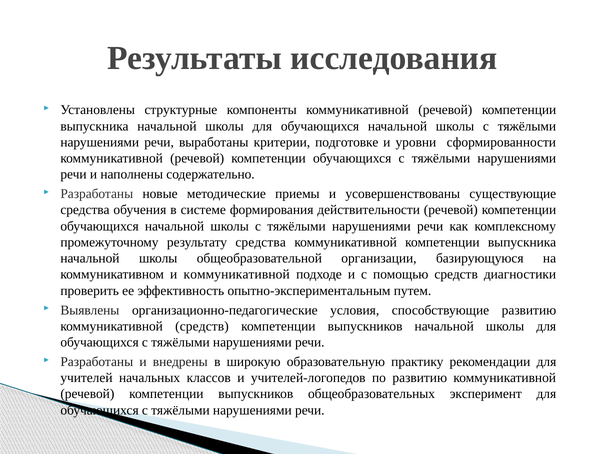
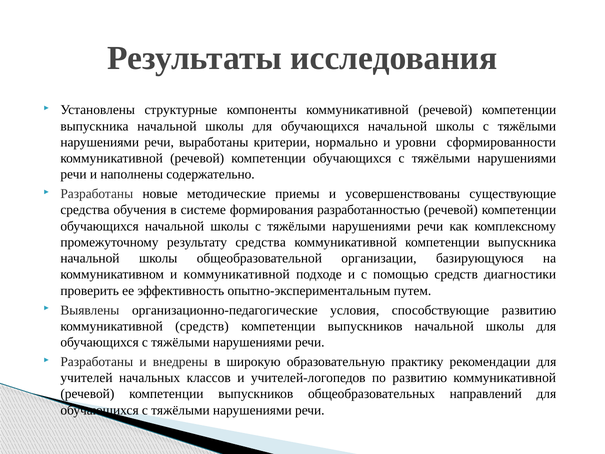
подготовке: подготовке -> нормально
действительности: действительности -> разработанностью
эксперимент: эксперимент -> направлений
